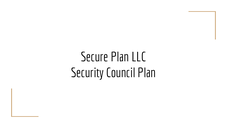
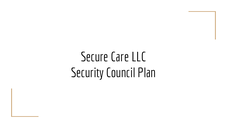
Secure Plan: Plan -> Care
